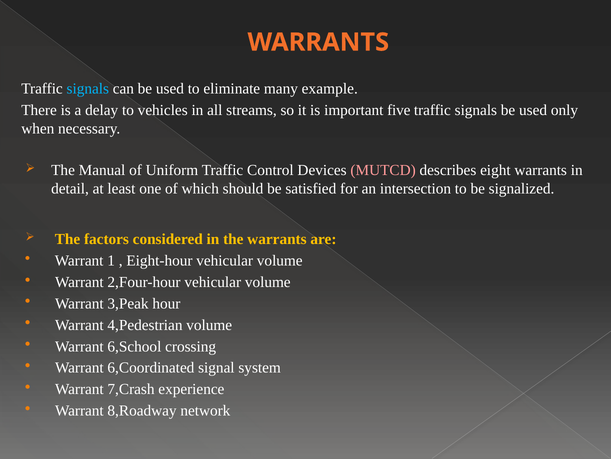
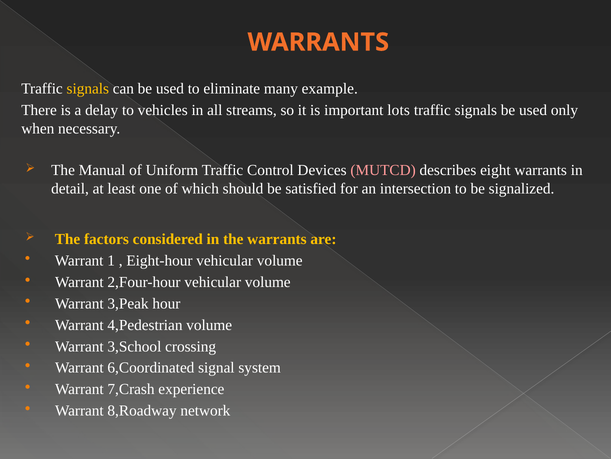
signals at (88, 89) colour: light blue -> yellow
five: five -> lots
6,School: 6,School -> 3,School
